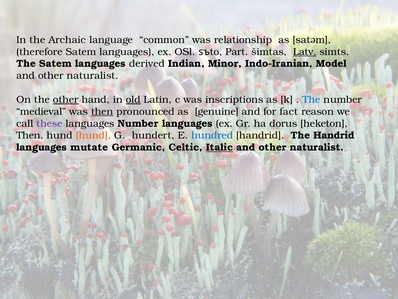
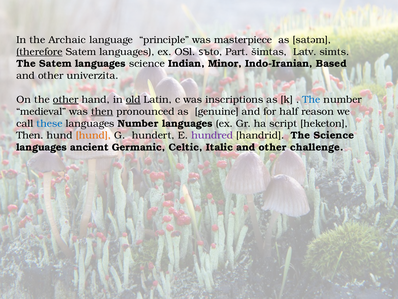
common: common -> principle
relationship: relationship -> masterpiece
therefore underline: none -> present
Latv underline: present -> none
languages derived: derived -> science
Model: Model -> Based
naturalist at (93, 76): naturalist -> univerzita
fact: fact -> half
these colour: purple -> blue
dorus: dorus -> script
hundred colour: blue -> purple
The Handrid: Handrid -> Science
mutate: mutate -> ancient
Italic underline: present -> none
naturalist at (317, 147): naturalist -> challenge
